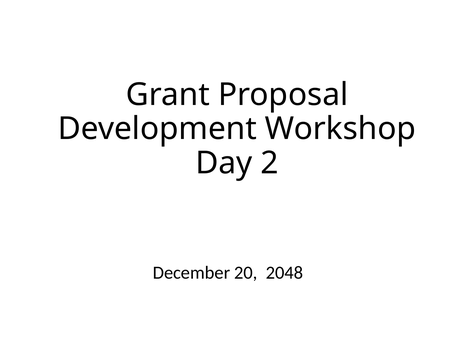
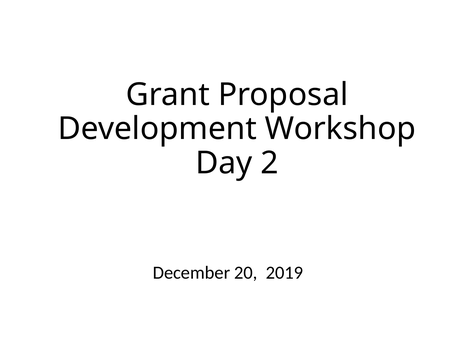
2048: 2048 -> 2019
